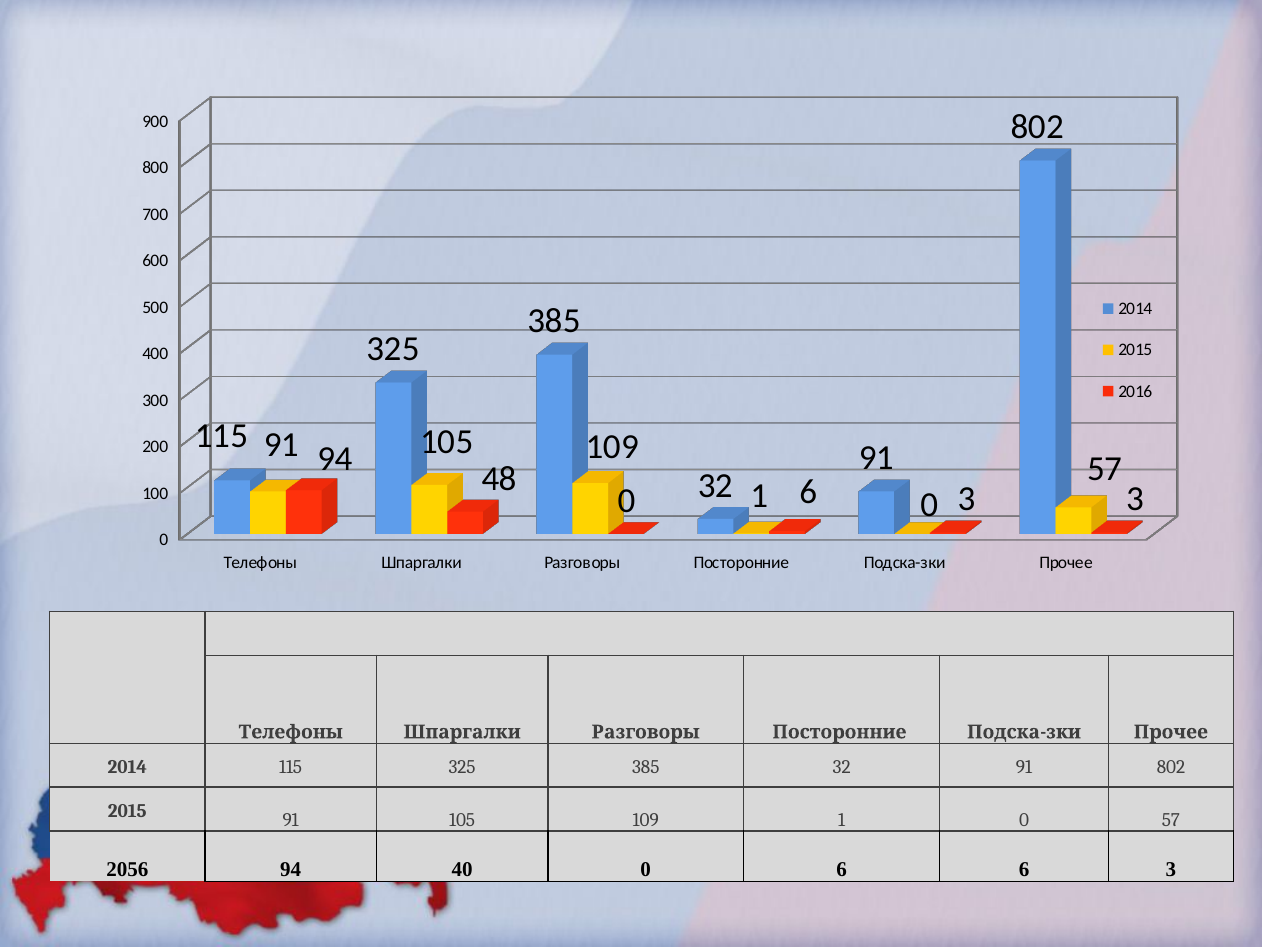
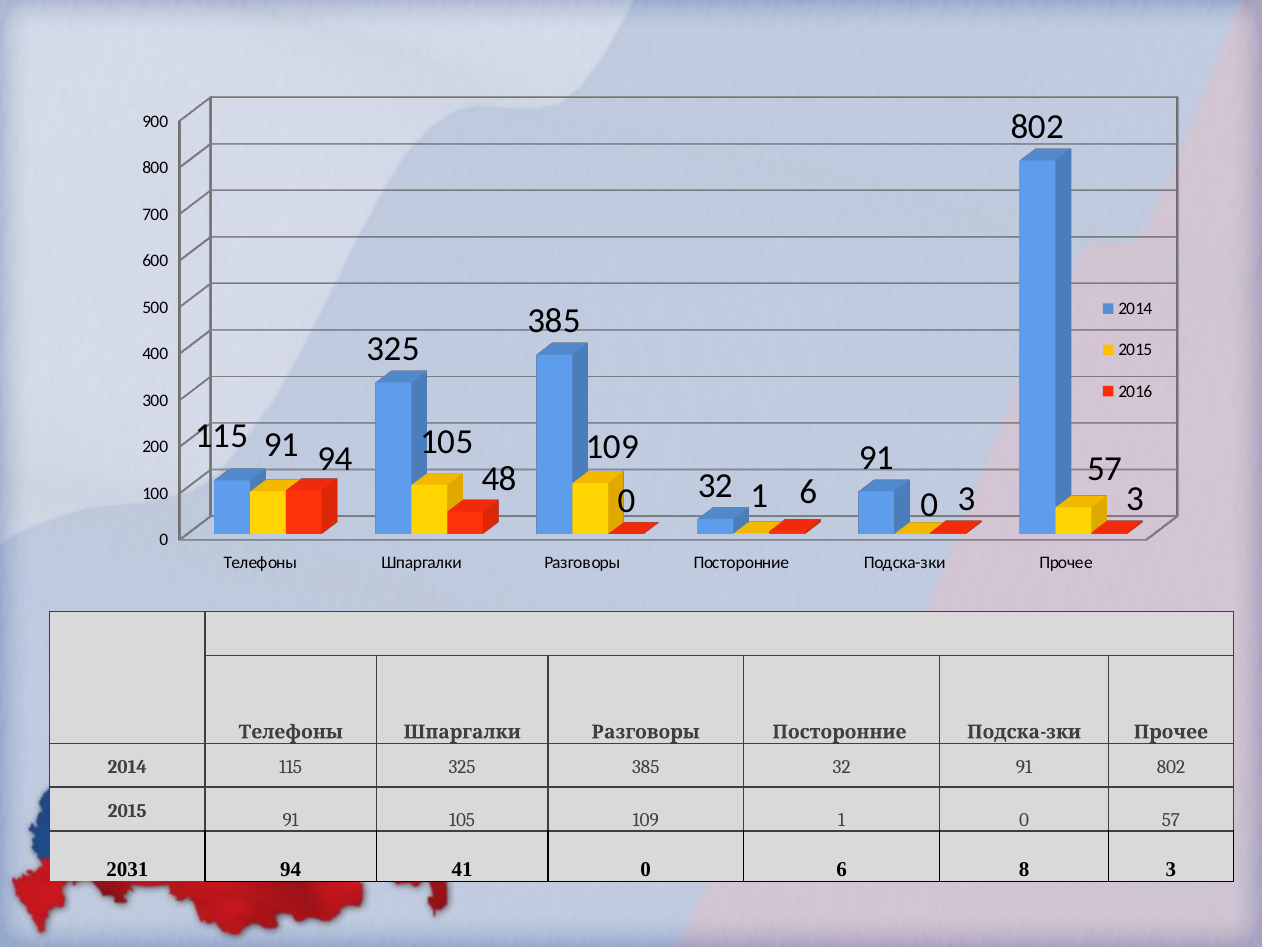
2056: 2056 -> 2031
40: 40 -> 41
6 6: 6 -> 8
